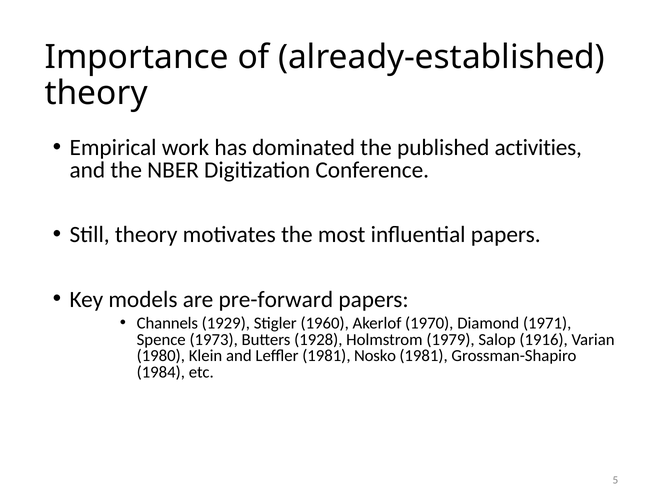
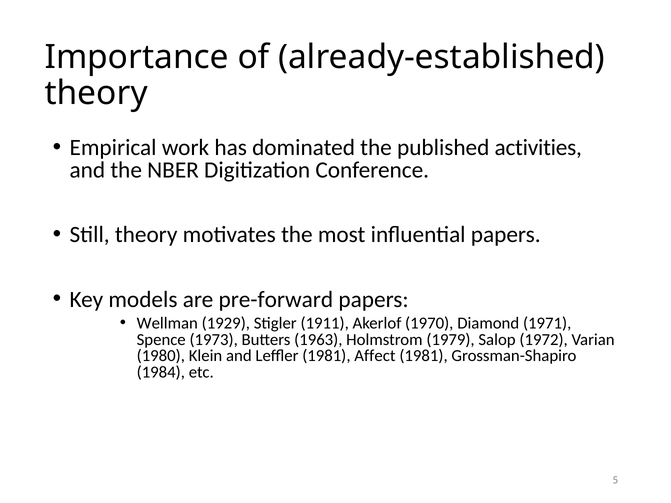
Channels: Channels -> Wellman
1960: 1960 -> 1911
1928: 1928 -> 1963
1916: 1916 -> 1972
Nosko: Nosko -> Affect
